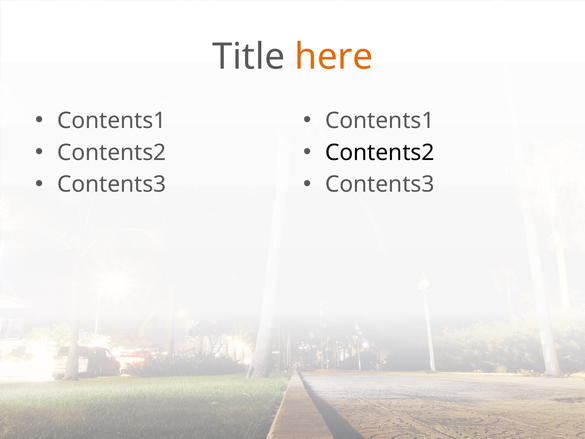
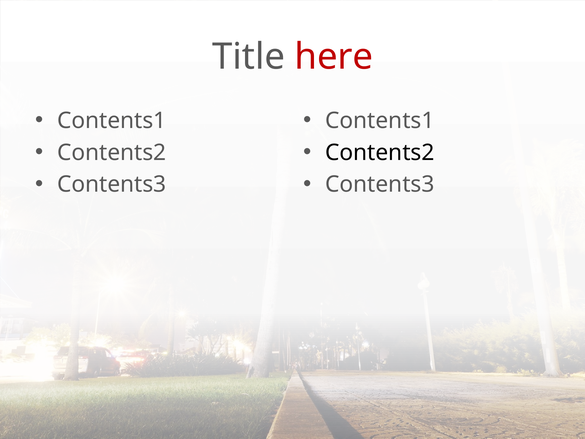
here colour: orange -> red
